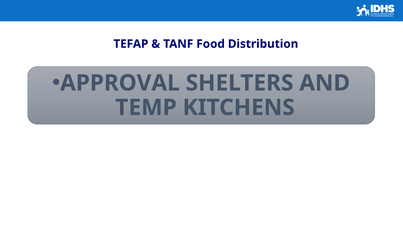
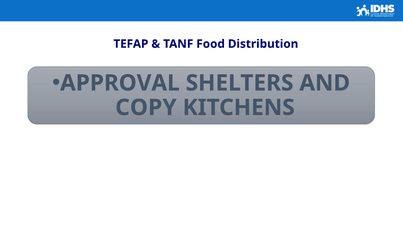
TEMP: TEMP -> COPY
